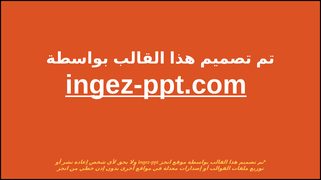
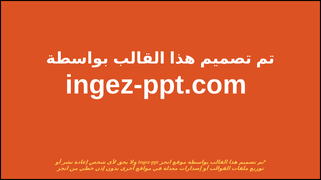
ingez-ppt.com underline: present -> none
